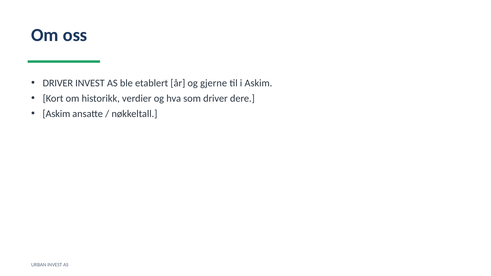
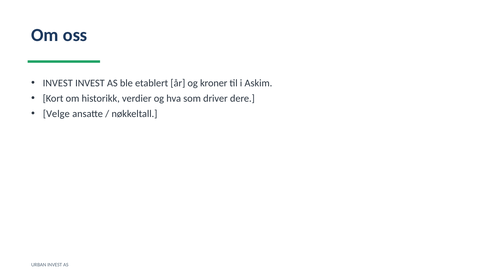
DRIVER at (58, 83): DRIVER -> INVEST
gjerne: gjerne -> kroner
Askim at (56, 114): Askim -> Velge
